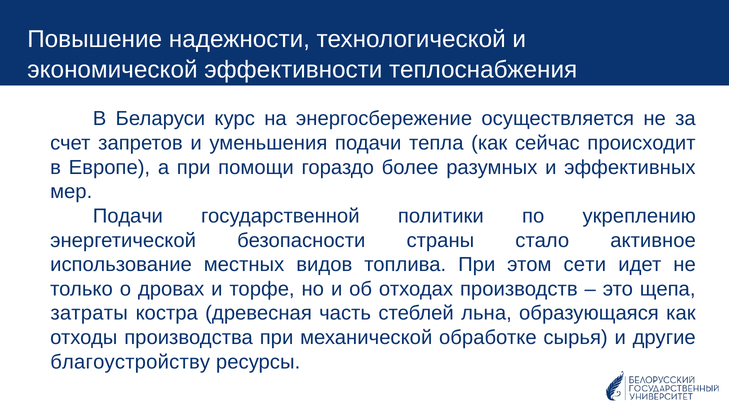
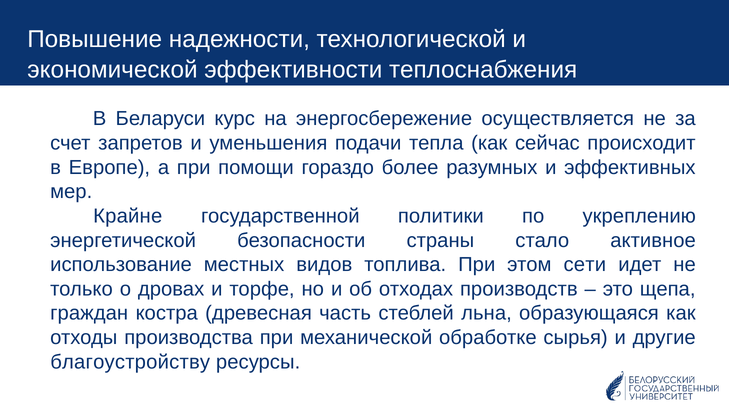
Подачи at (128, 216): Подачи -> Крайне
затраты: затраты -> граждан
